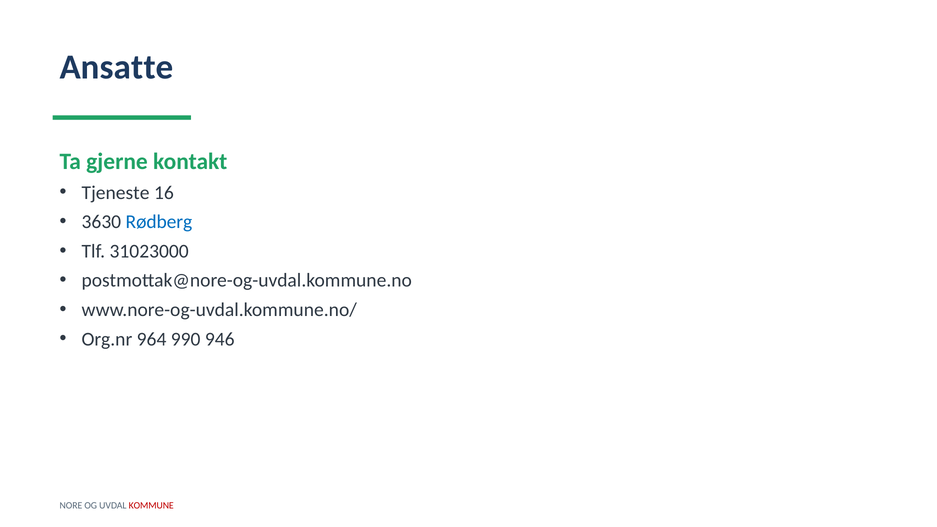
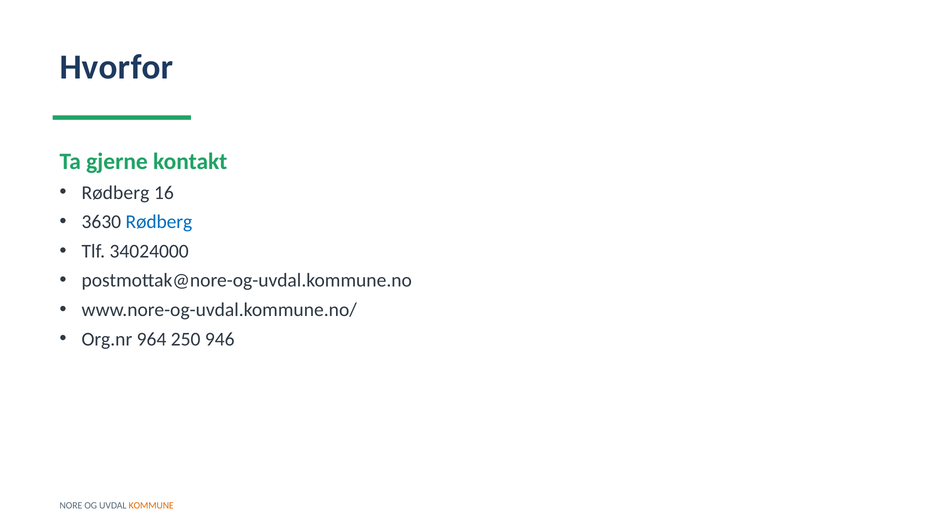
Ansatte: Ansatte -> Hvorfor
Tjeneste at (116, 193): Tjeneste -> Rødberg
31023000: 31023000 -> 34024000
990: 990 -> 250
KOMMUNE colour: red -> orange
